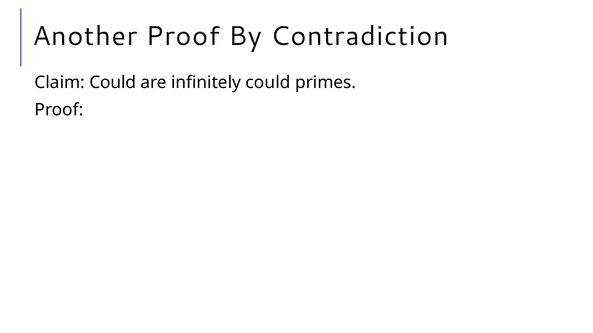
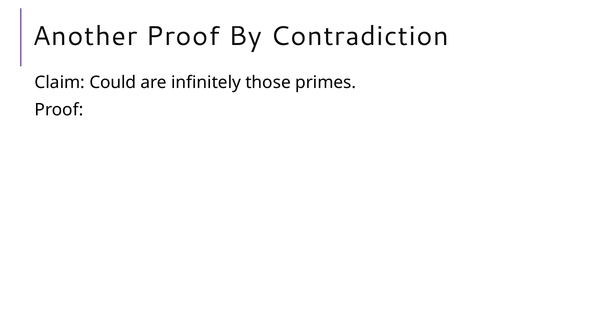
infinitely could: could -> those
